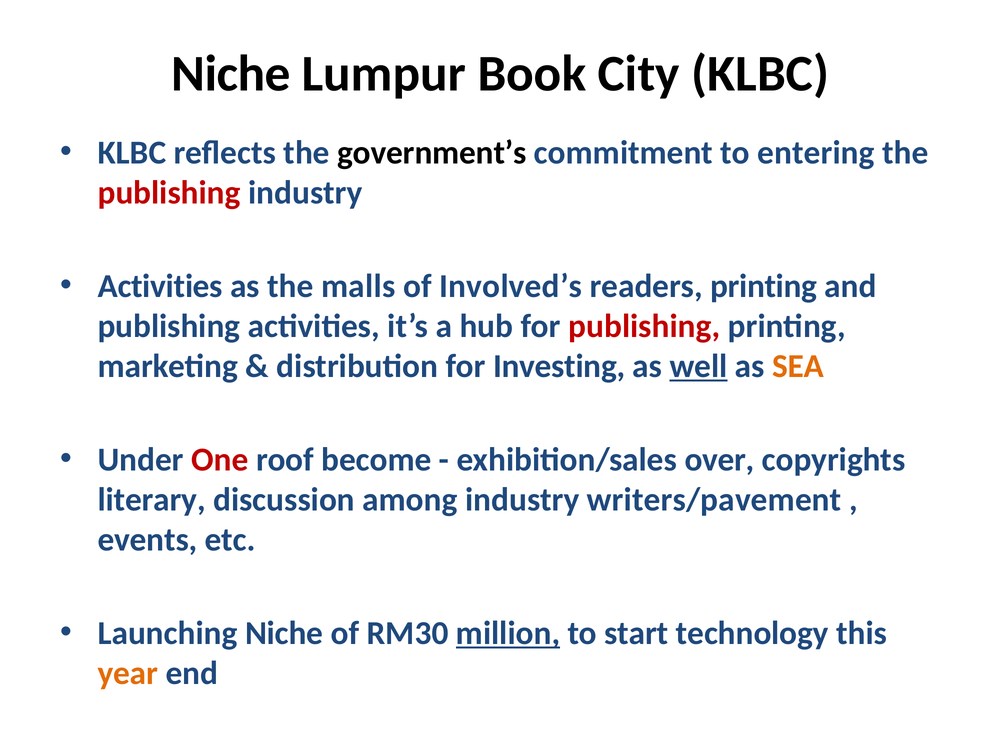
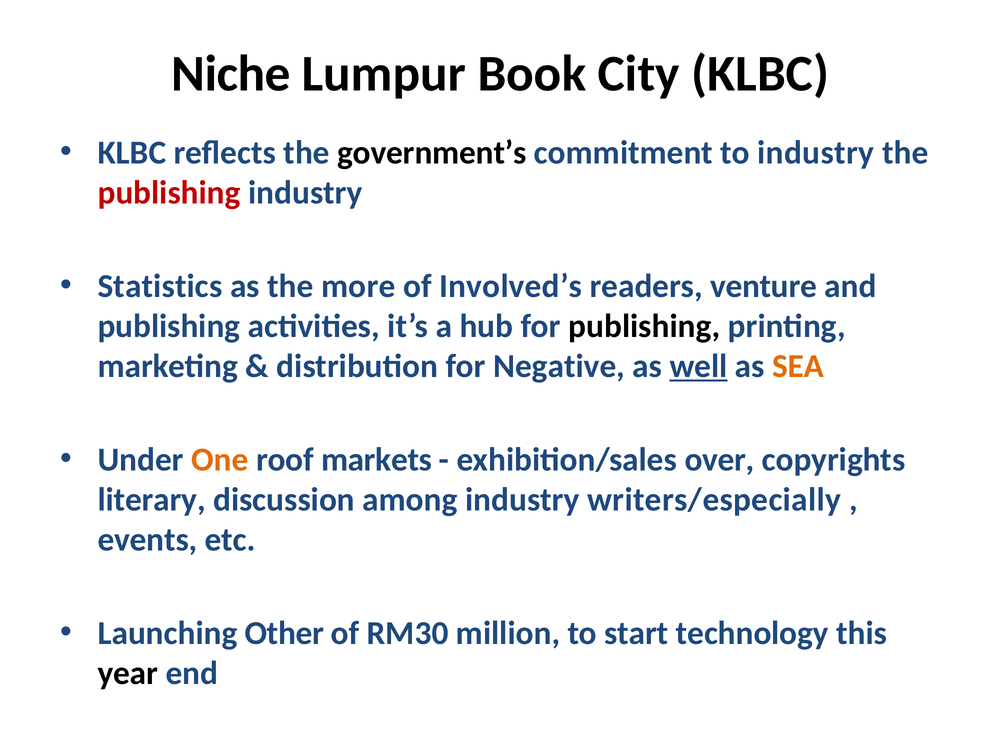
to entering: entering -> industry
Activities at (160, 286): Activities -> Statistics
malls: malls -> more
readers printing: printing -> venture
publishing at (644, 326) colour: red -> black
Investing: Investing -> Negative
One colour: red -> orange
become: become -> markets
writers/pavement: writers/pavement -> writers/especially
Launching Niche: Niche -> Other
million underline: present -> none
year colour: orange -> black
